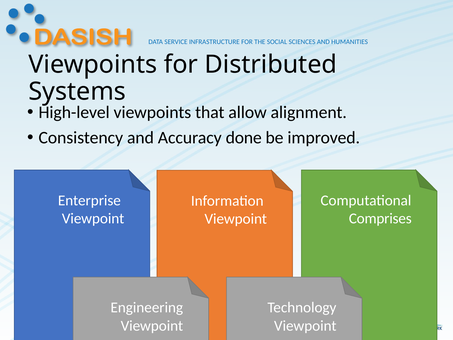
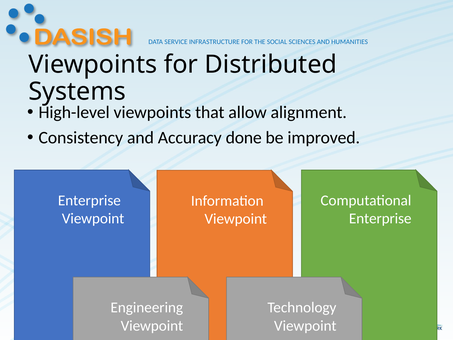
Comprises at (380, 218): Comprises -> Enterprise
